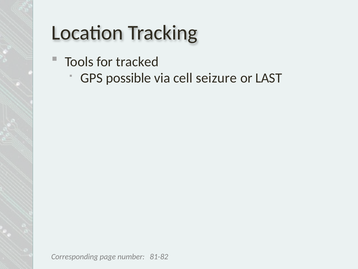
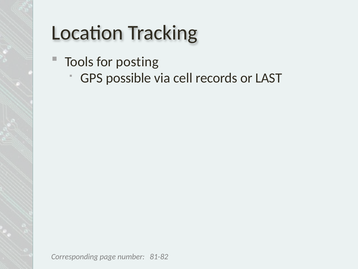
tracked: tracked -> posting
seizure: seizure -> records
